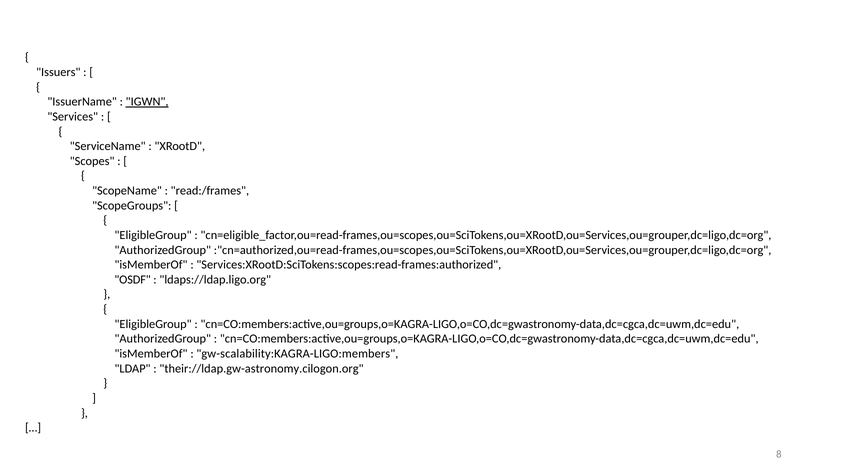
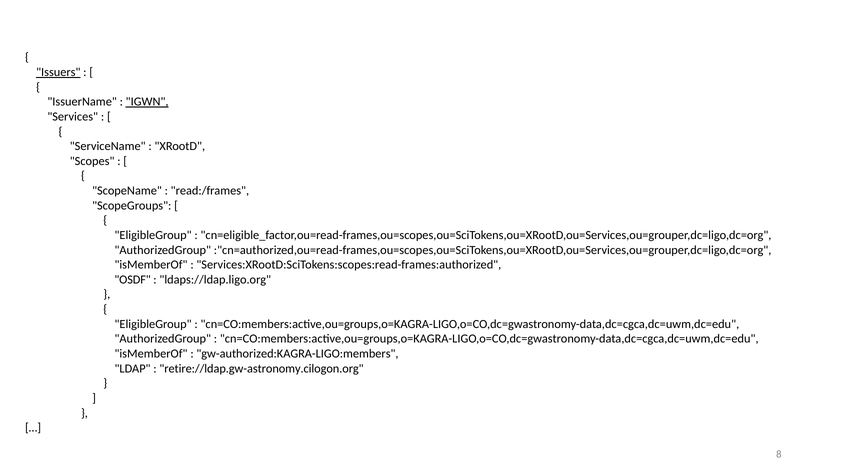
Issuers underline: none -> present
gw-scalability:KAGRA-LIGO:members: gw-scalability:KAGRA-LIGO:members -> gw-authorized:KAGRA-LIGO:members
their://ldap.gw-astronomy.cilogon.org: their://ldap.gw-astronomy.cilogon.org -> retire://ldap.gw-astronomy.cilogon.org
